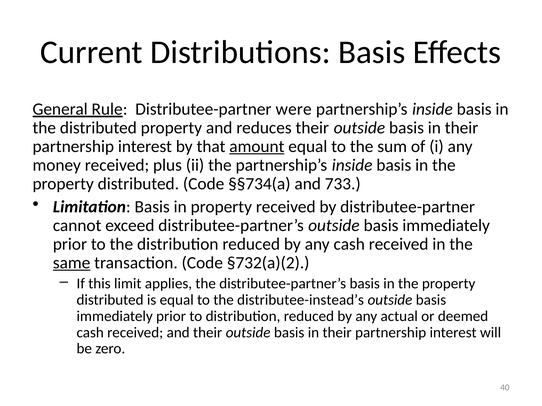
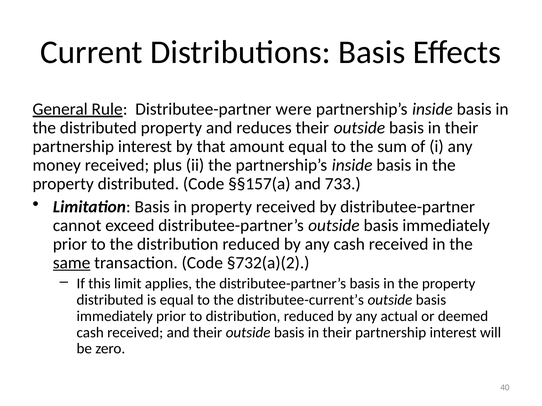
amount underline: present -> none
§§734(a: §§734(a -> §§157(a
distributee-instead’s: distributee-instead’s -> distributee-current’s
